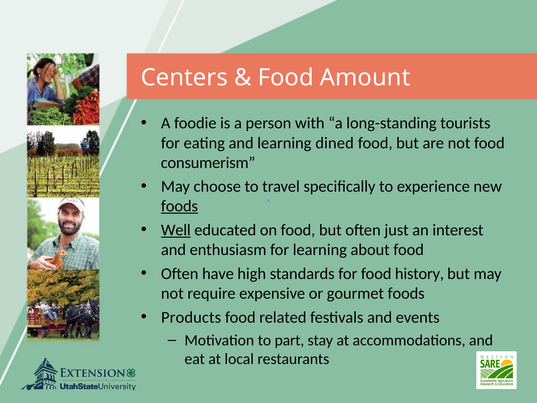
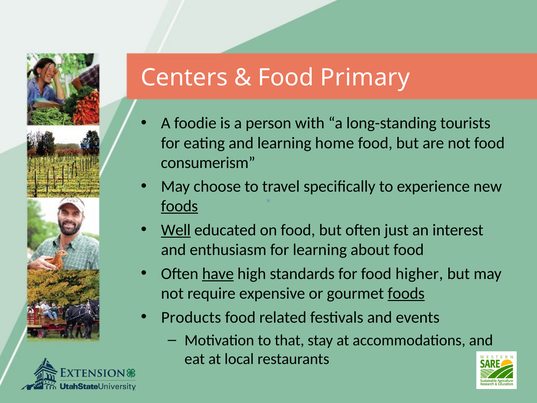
Amount: Amount -> Primary
dined: dined -> home
have underline: none -> present
history: history -> higher
foods at (406, 293) underline: none -> present
part: part -> that
